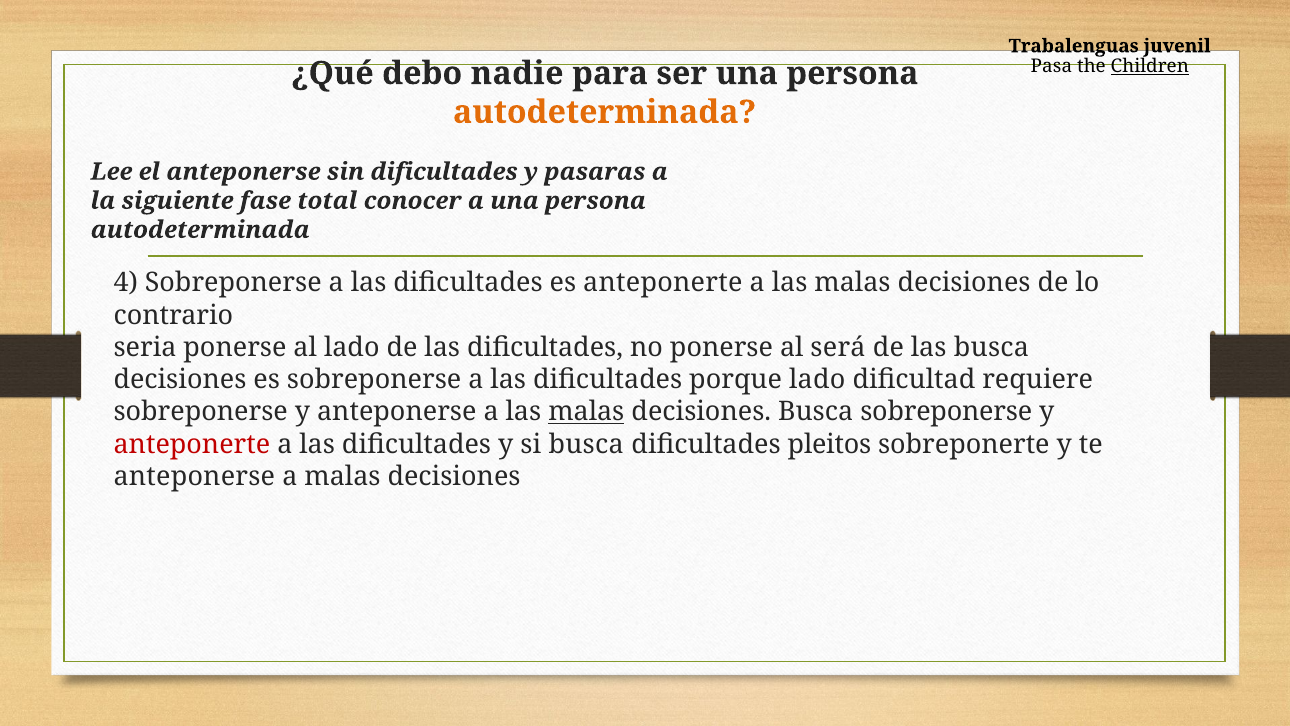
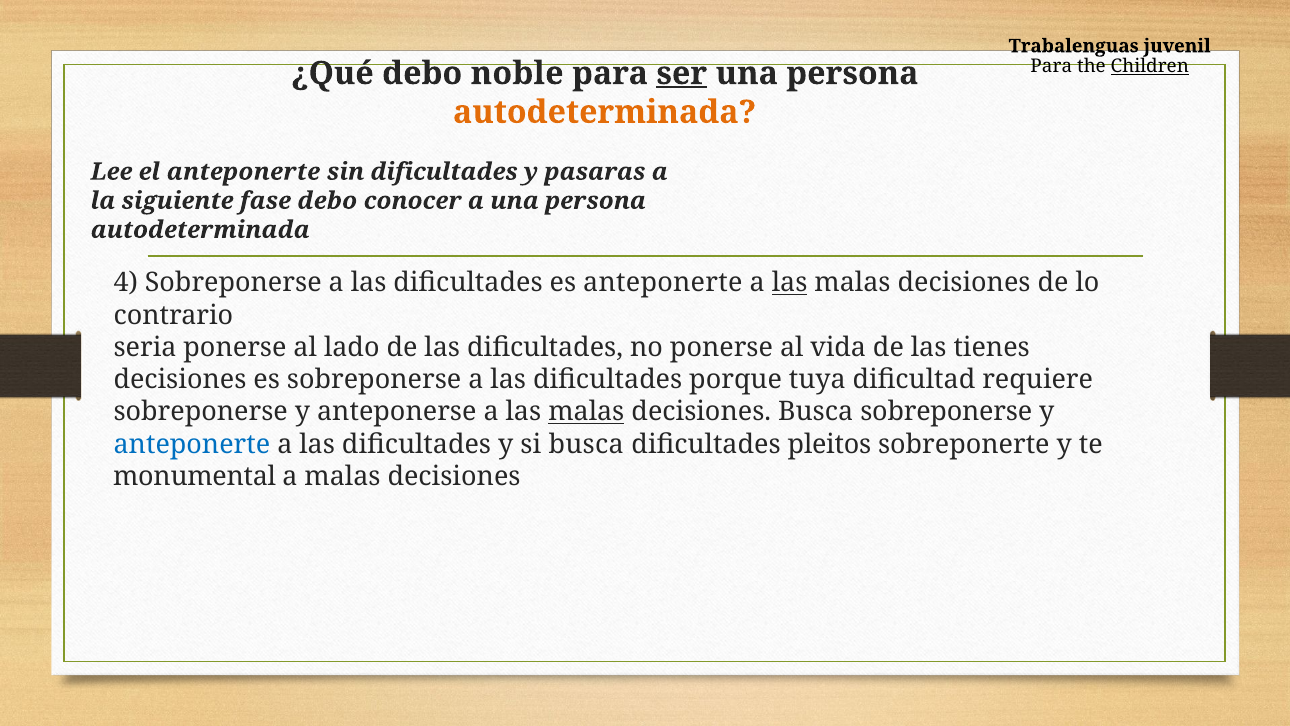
Pasa at (1051, 66): Pasa -> Para
nadie: nadie -> noble
ser underline: none -> present
el anteponerse: anteponerse -> anteponerte
fase total: total -> debo
las at (790, 283) underline: none -> present
será: será -> vida
las busca: busca -> tienes
porque lado: lado -> tuya
anteponerte at (192, 444) colour: red -> blue
anteponerse at (194, 476): anteponerse -> monumental
